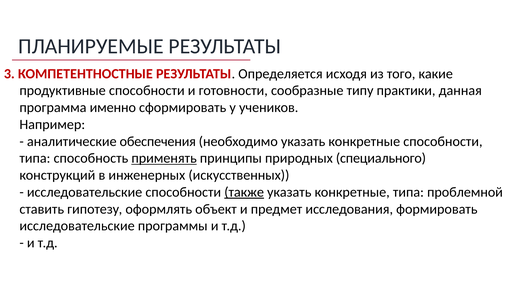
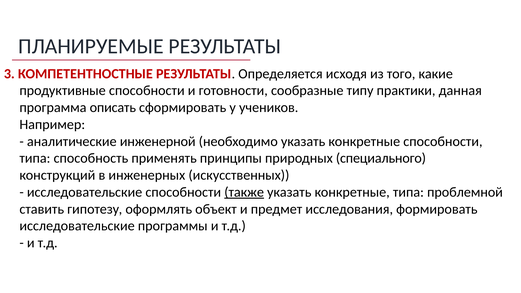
именно: именно -> описать
обеспечения: обеспечения -> инженерной
применять underline: present -> none
